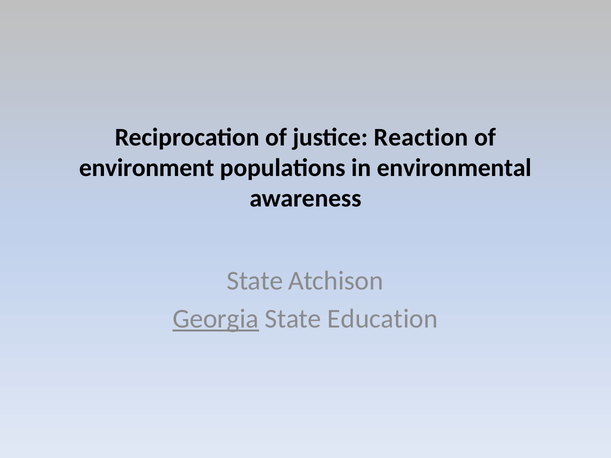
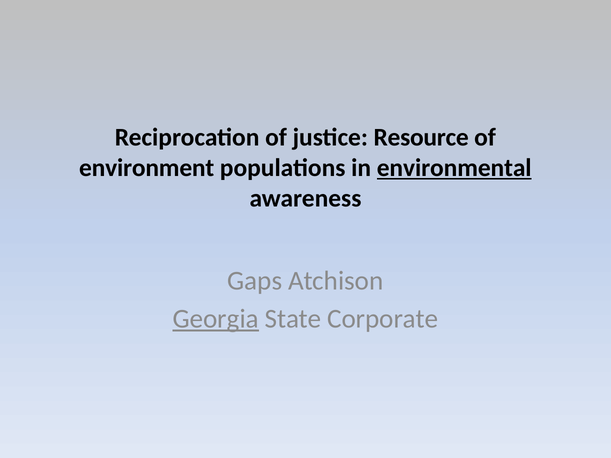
Reaction: Reaction -> Resource
environmental underline: none -> present
State at (255, 281): State -> Gaps
Education: Education -> Corporate
